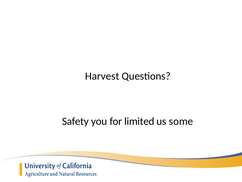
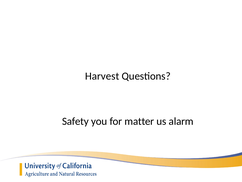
limited: limited -> matter
some: some -> alarm
